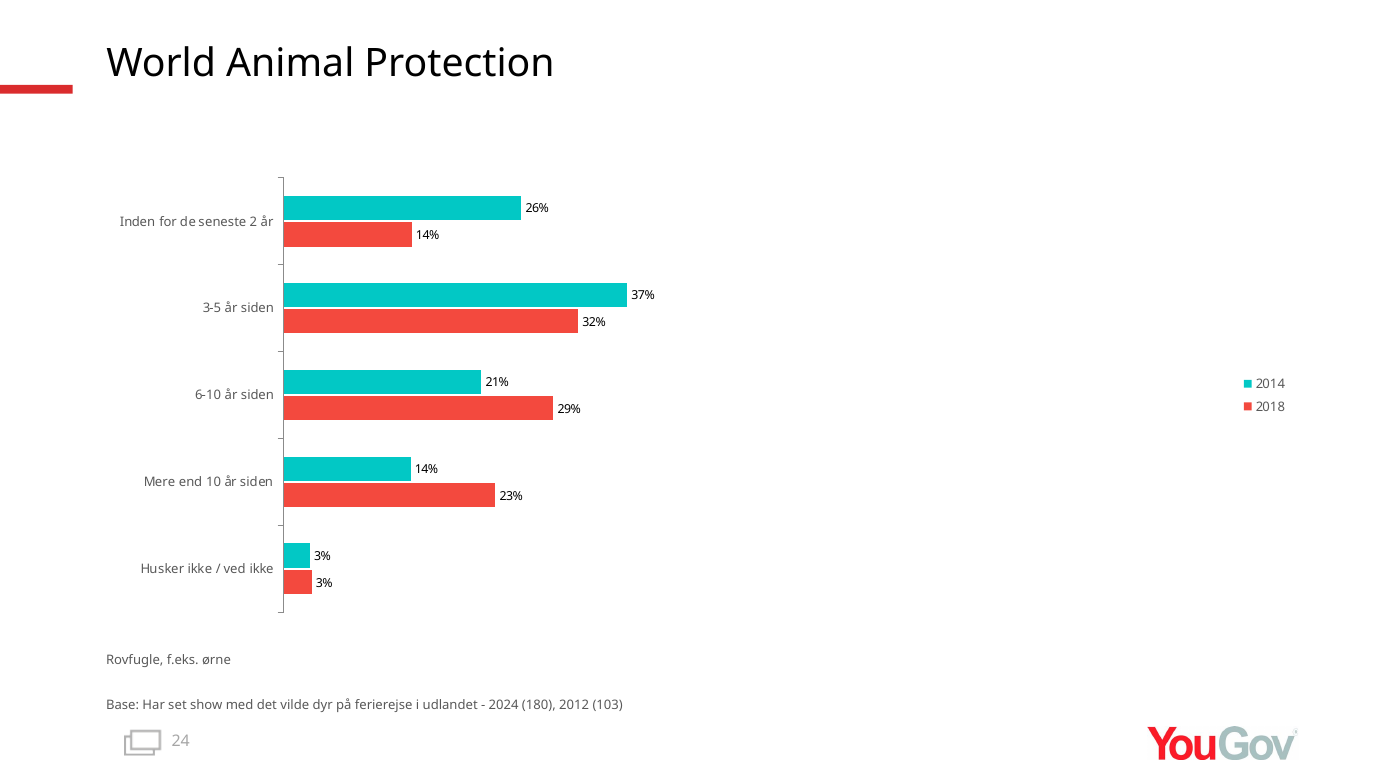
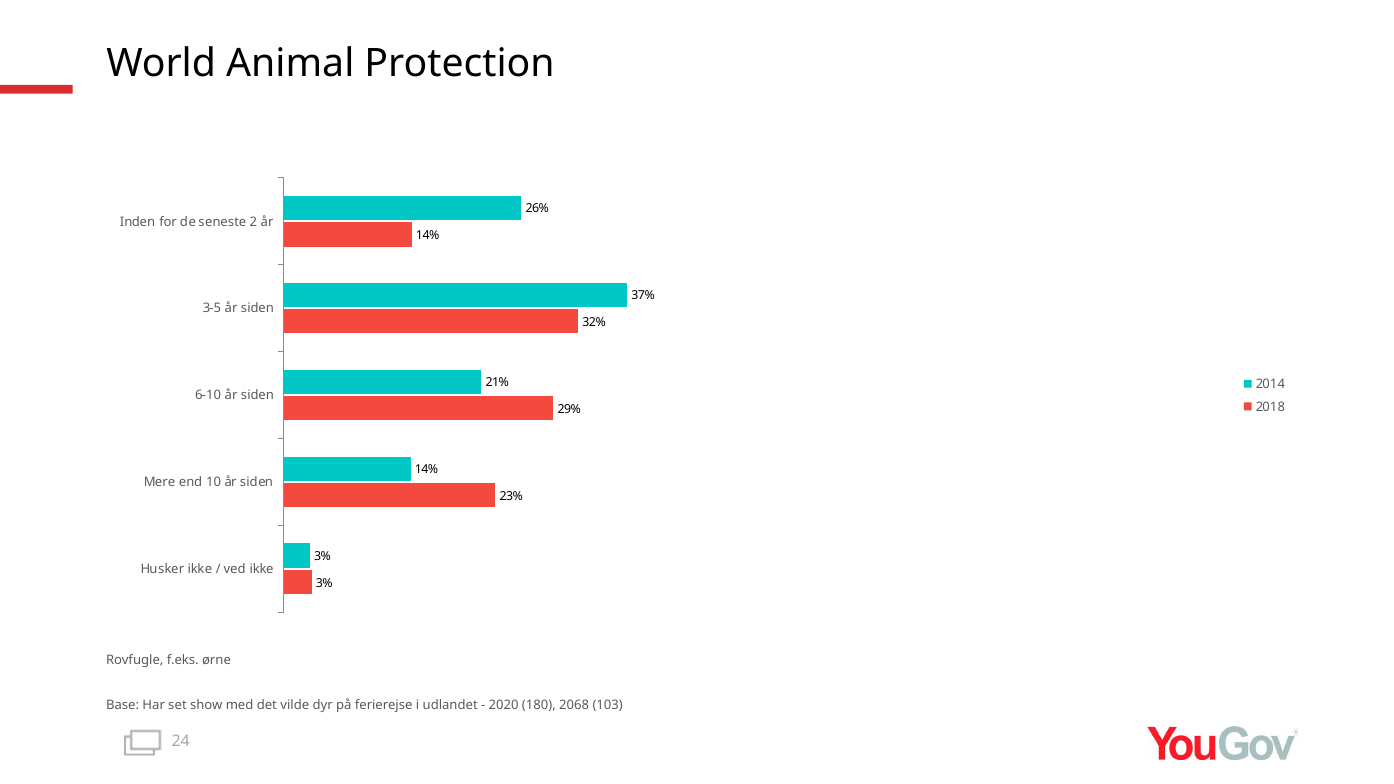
2024: 2024 -> 2020
2012: 2012 -> 2068
